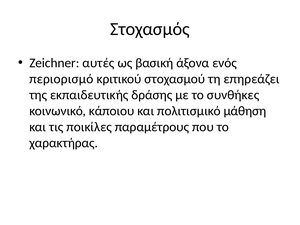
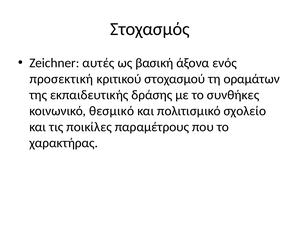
περιορισμό: περιορισμό -> προσεκτική
επηρεάζει: επηρεάζει -> οραμάτων
κάποιου: κάποιου -> θεσμικό
μάθηση: μάθηση -> σχολείο
